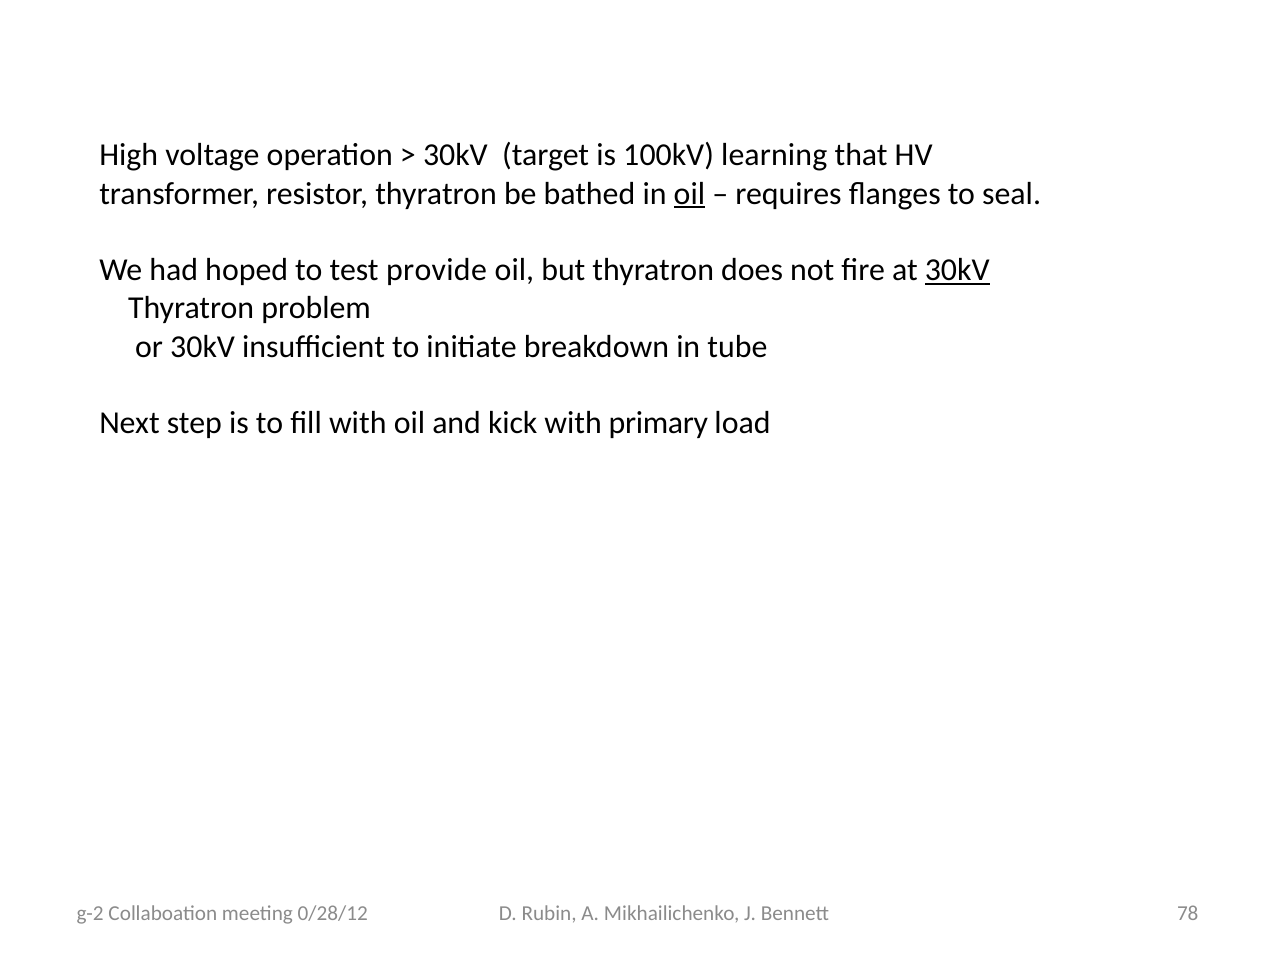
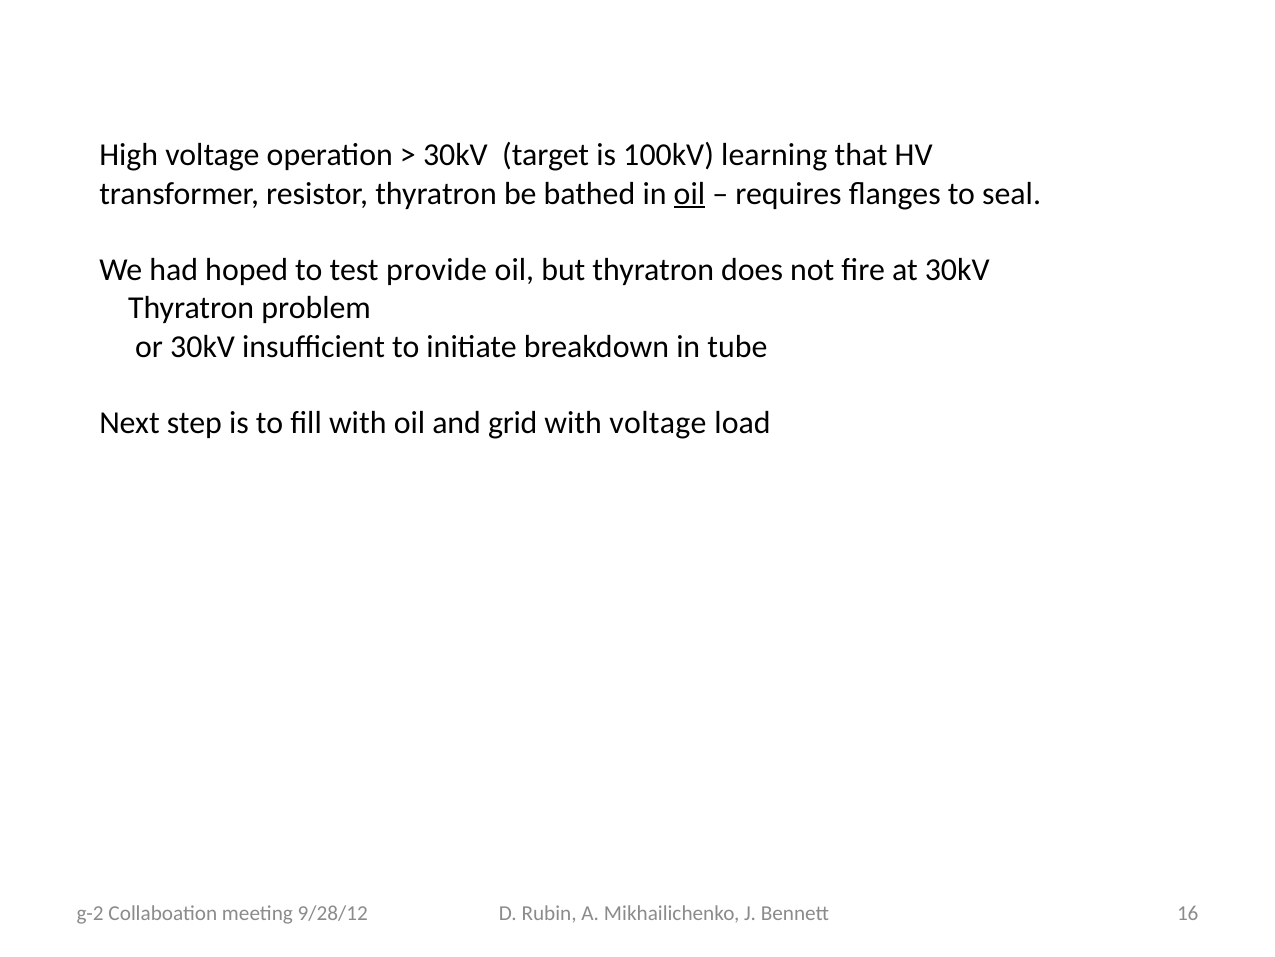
30kV at (957, 270) underline: present -> none
kick: kick -> grid
with primary: primary -> voltage
78: 78 -> 16
0/28/12: 0/28/12 -> 9/28/12
